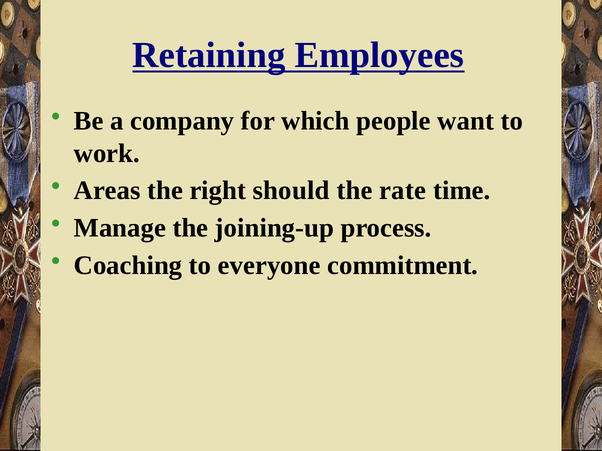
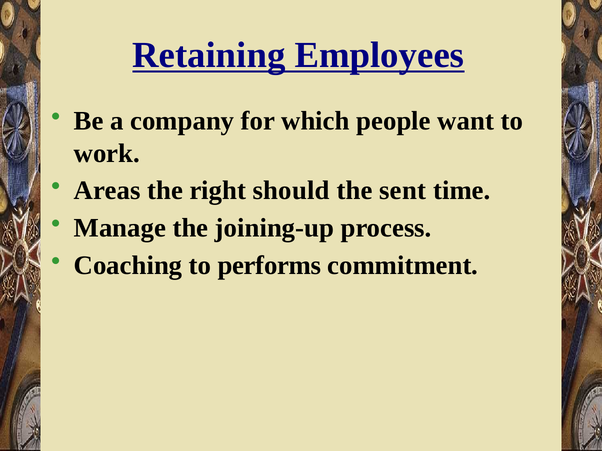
rate: rate -> sent
everyone: everyone -> performs
